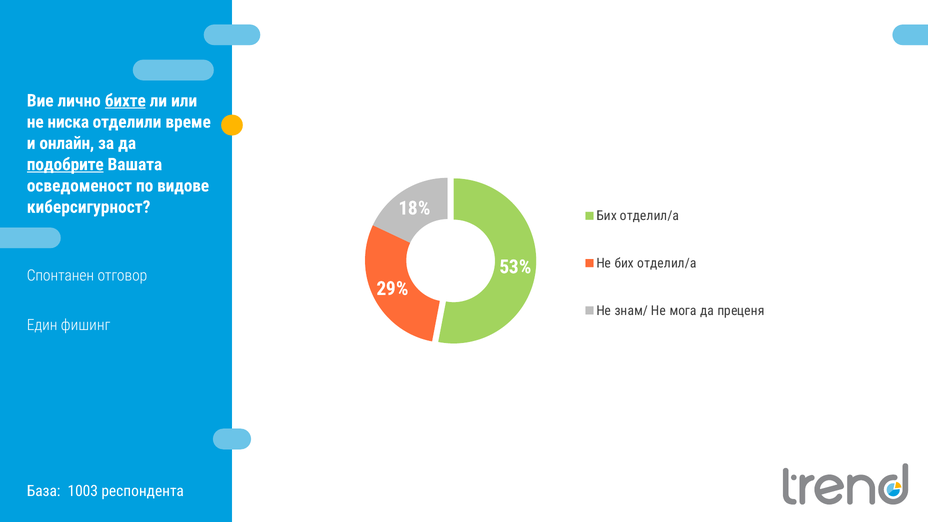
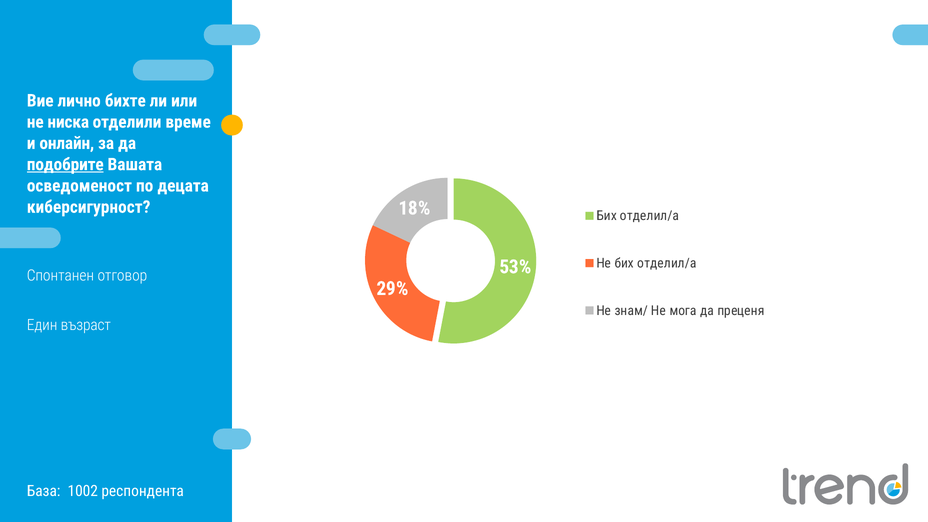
бихте underline: present -> none
видове: видове -> децата
фишинг: фишинг -> възраст
1003: 1003 -> 1002
